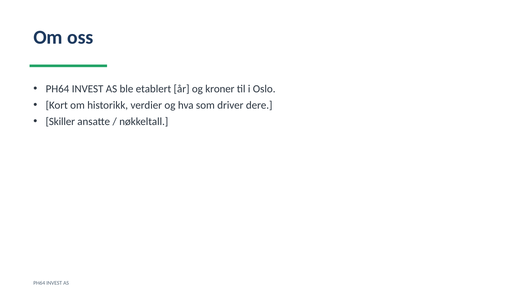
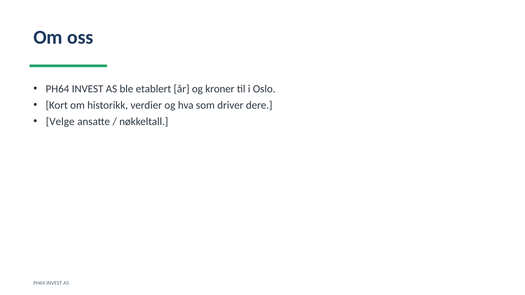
Skiller: Skiller -> Velge
